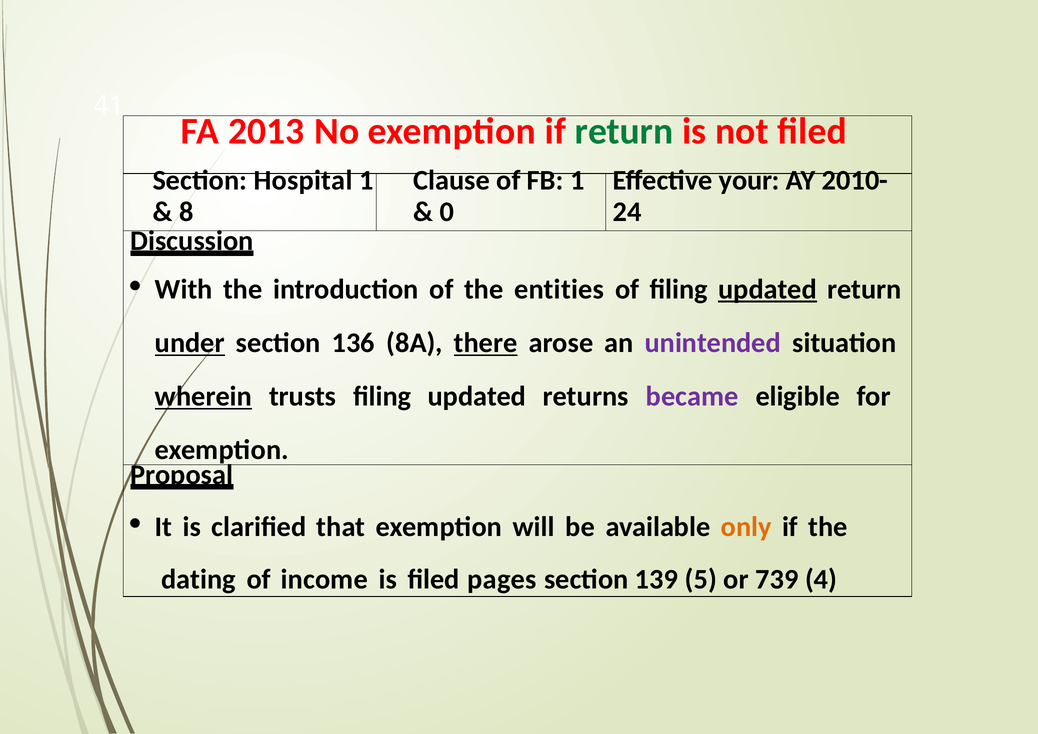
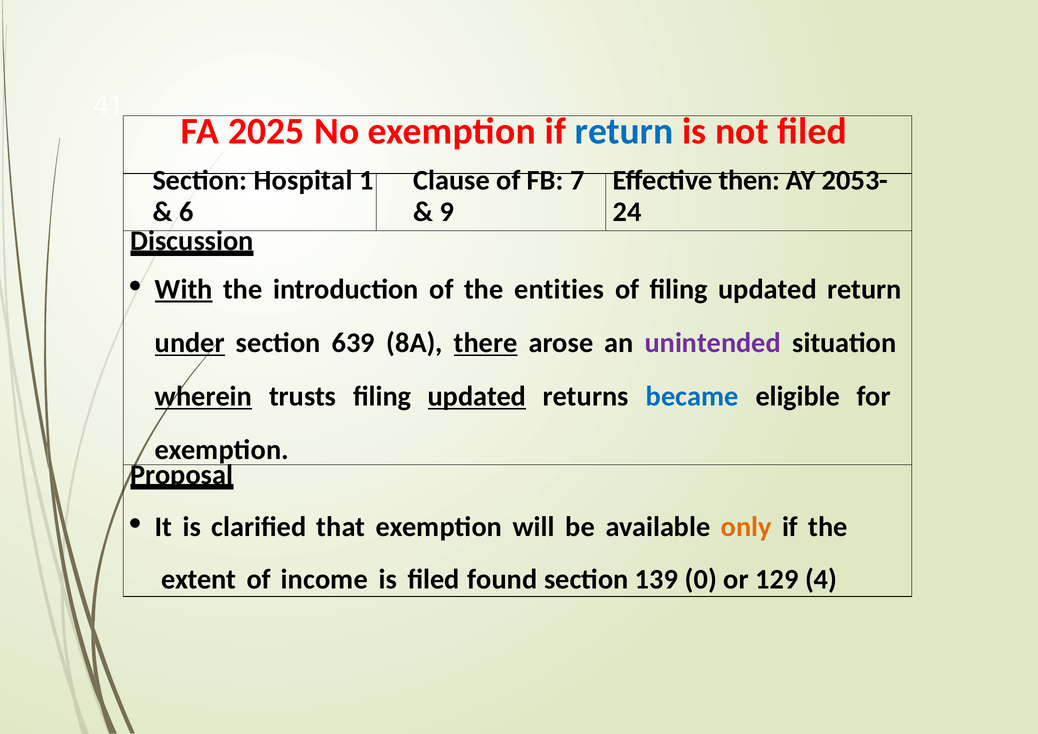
2013: 2013 -> 2025
return at (624, 131) colour: green -> blue
FB 1: 1 -> 7
your: your -> then
2010-: 2010- -> 2053-
8: 8 -> 6
0: 0 -> 9
With underline: none -> present
updated at (768, 289) underline: present -> none
136: 136 -> 639
updated at (477, 397) underline: none -> present
became colour: purple -> blue
dating: dating -> extent
pages: pages -> found
5: 5 -> 0
739: 739 -> 129
